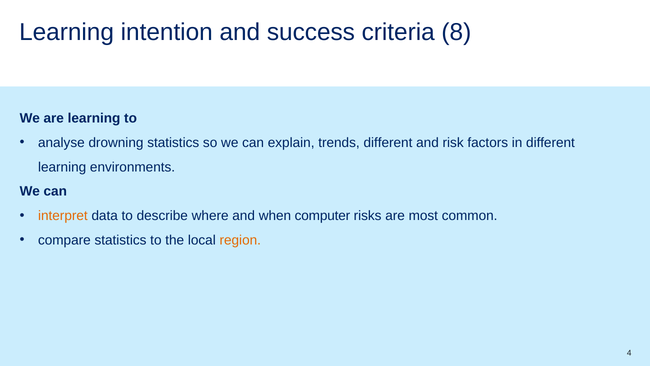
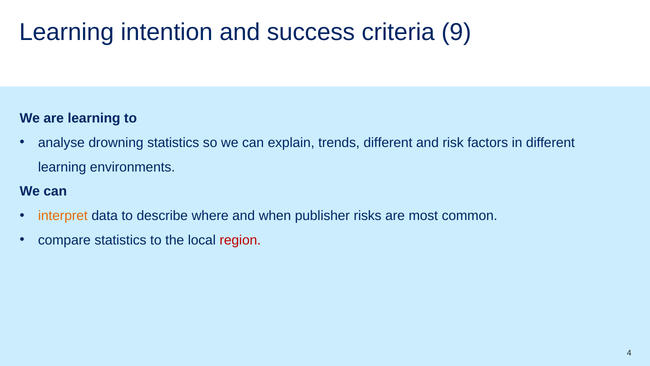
8: 8 -> 9
computer: computer -> publisher
region colour: orange -> red
